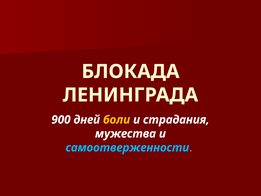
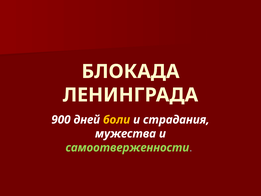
самоотверженности colour: light blue -> light green
